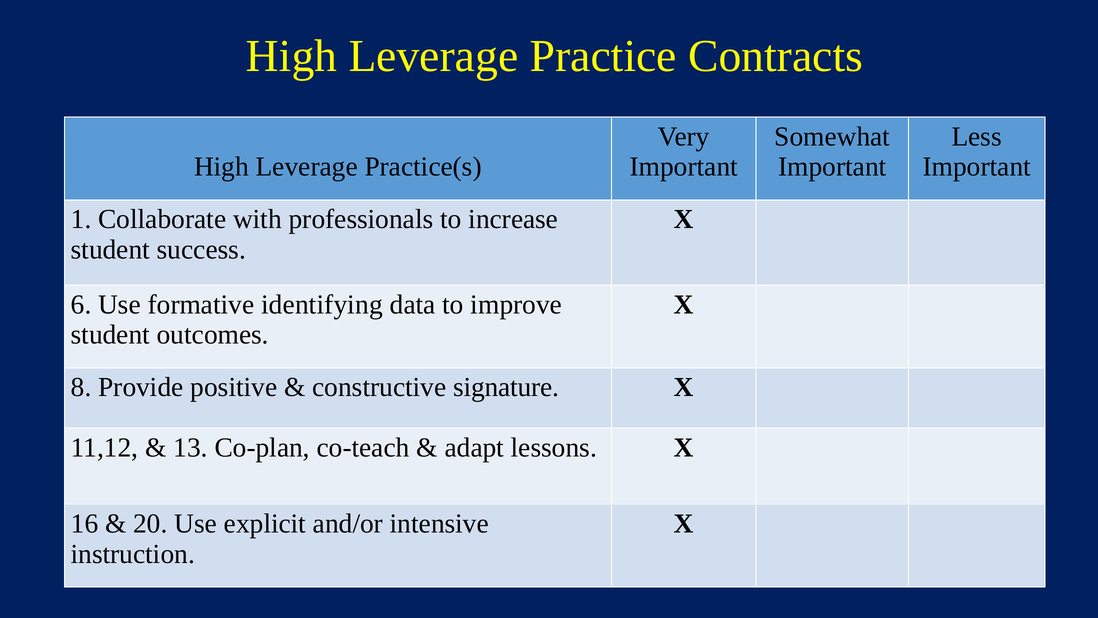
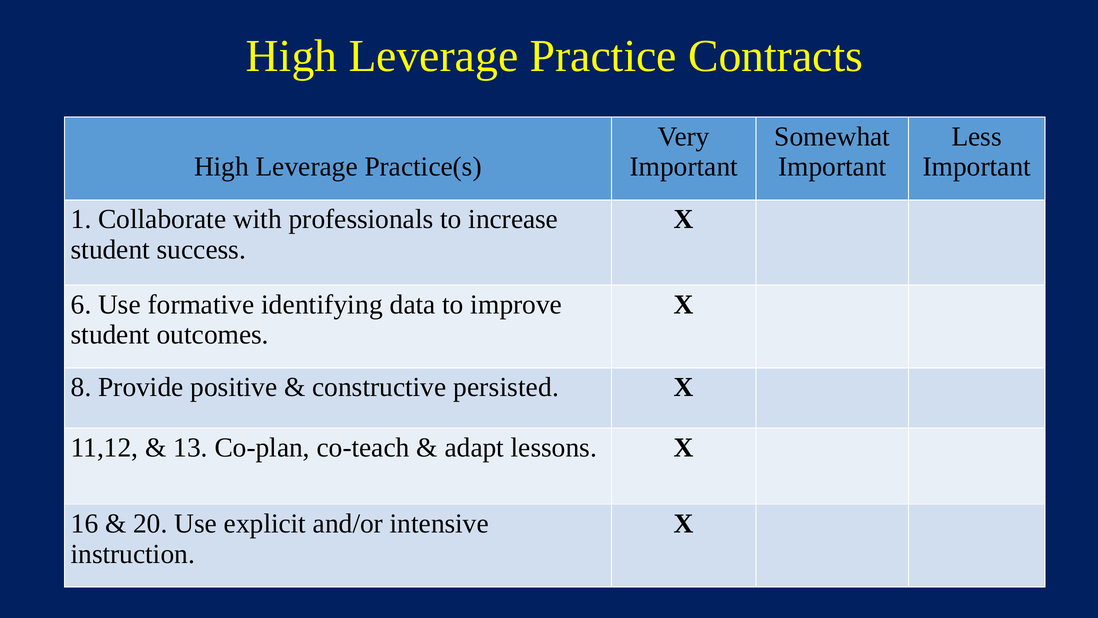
signature: signature -> persisted
